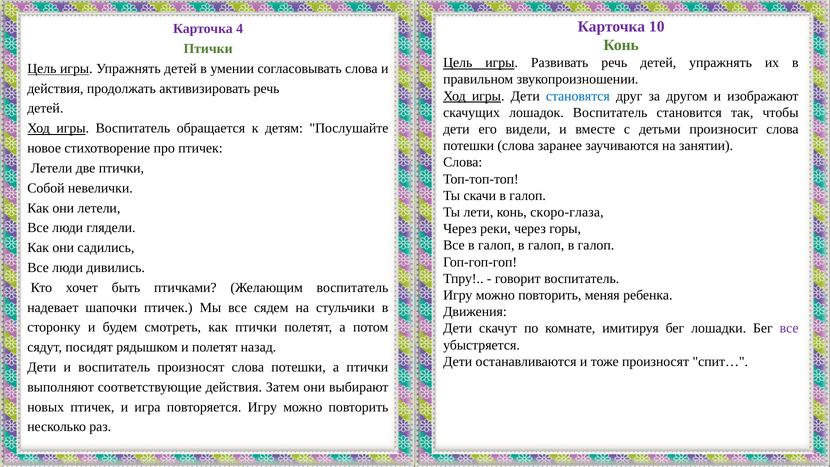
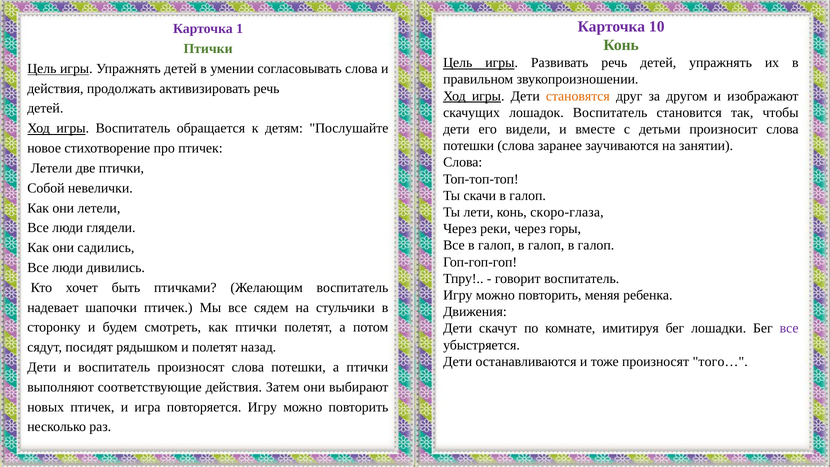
4: 4 -> 1
становятся colour: blue -> orange
спит…: спит… -> того…
